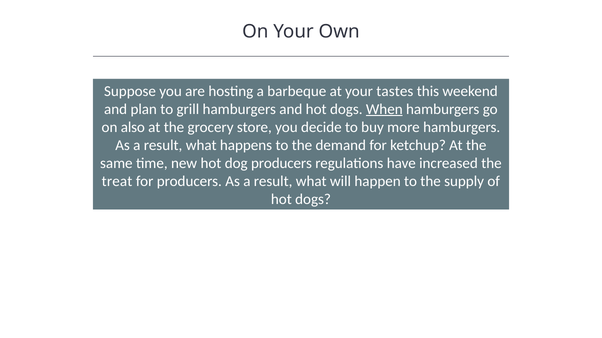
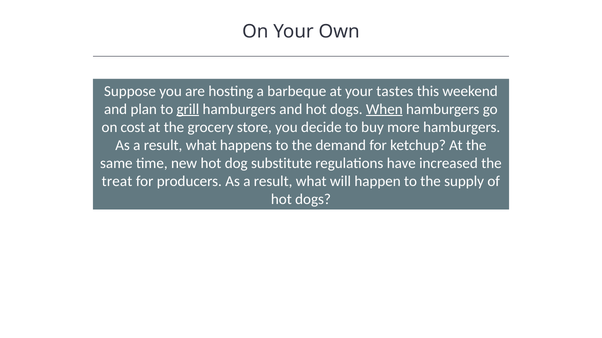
grill underline: none -> present
also: also -> cost
dog producers: producers -> substitute
